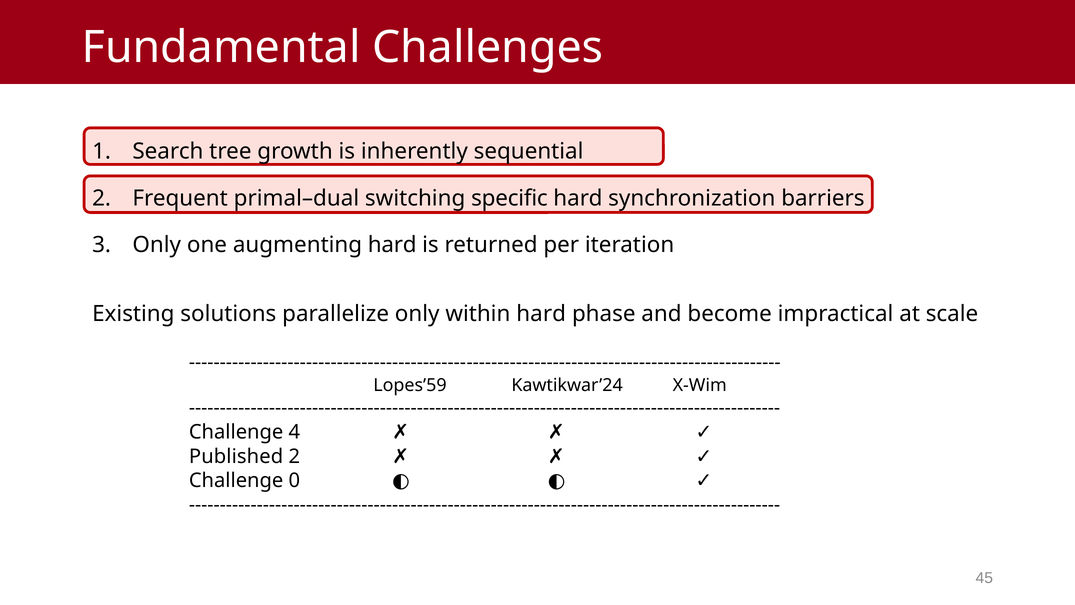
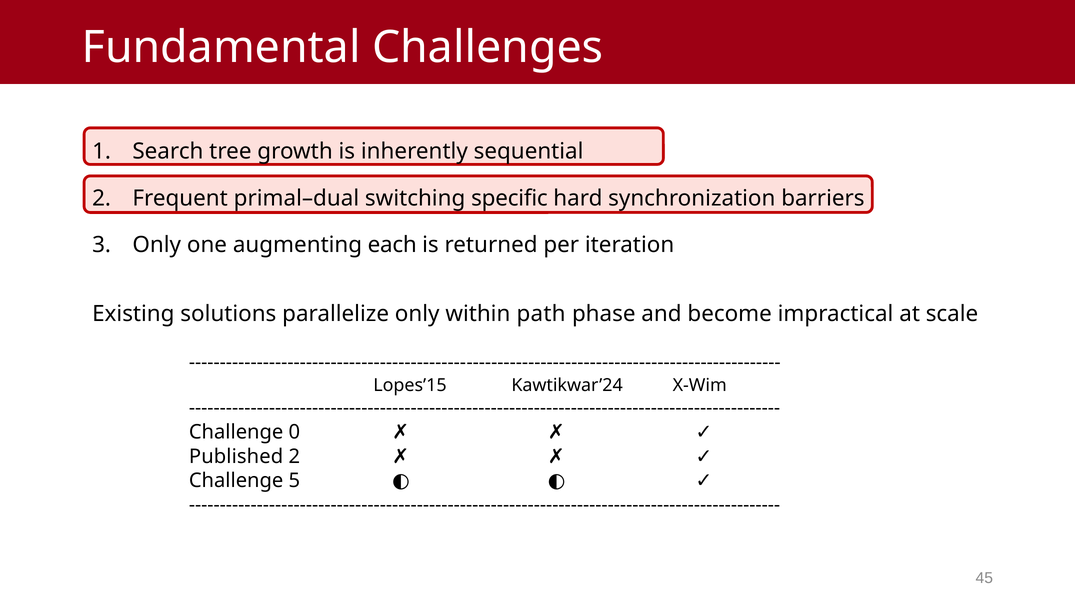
augmenting hard: hard -> each
within hard: hard -> path
Lopes’59: Lopes’59 -> Lopes’15
4: 4 -> 0
0: 0 -> 5
